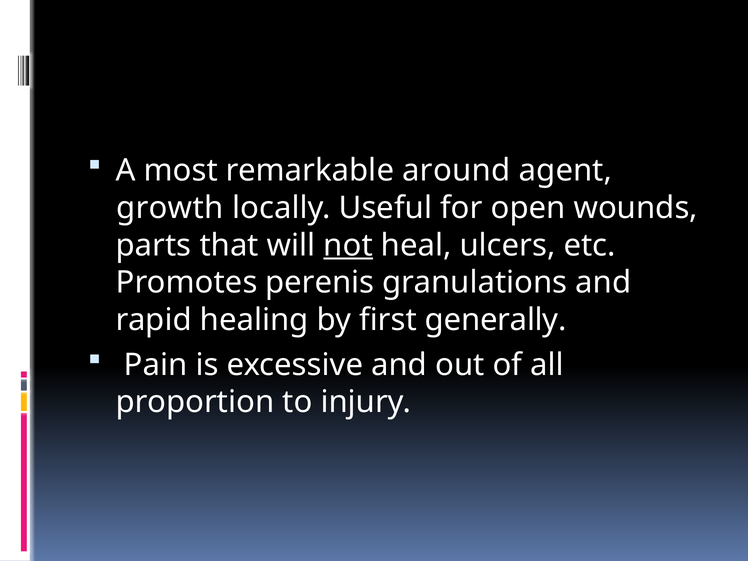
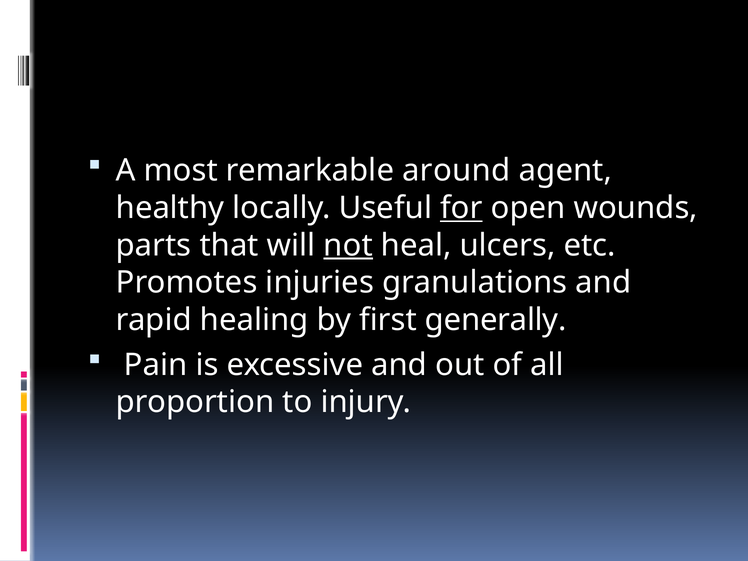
growth: growth -> healthy
for underline: none -> present
perenis: perenis -> injuries
